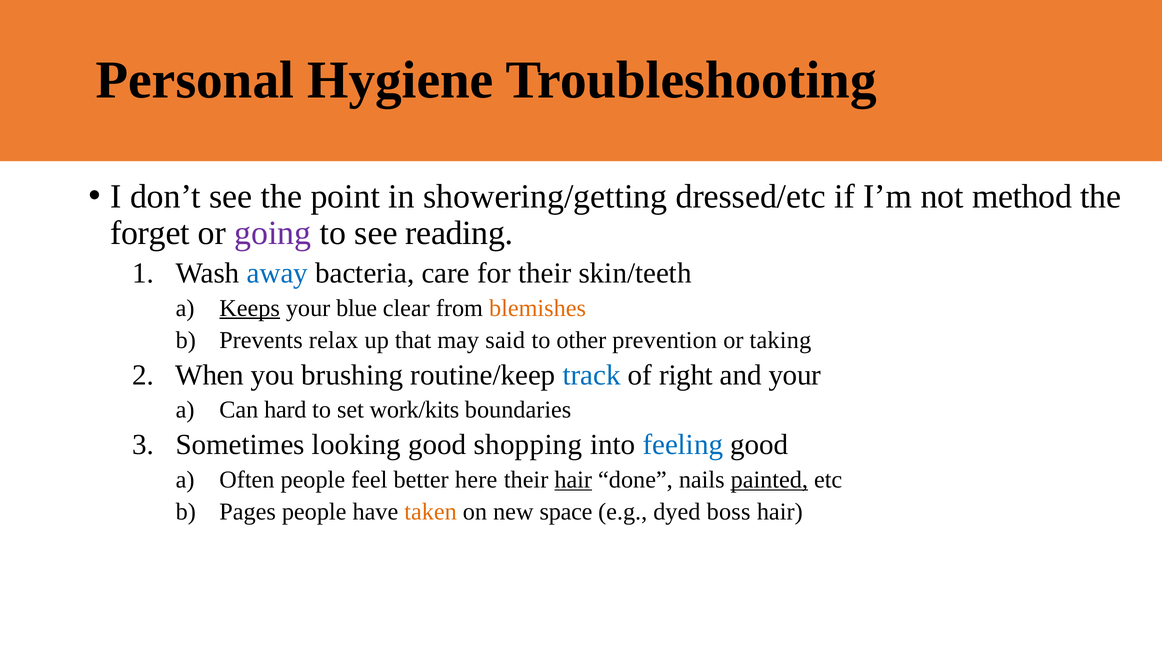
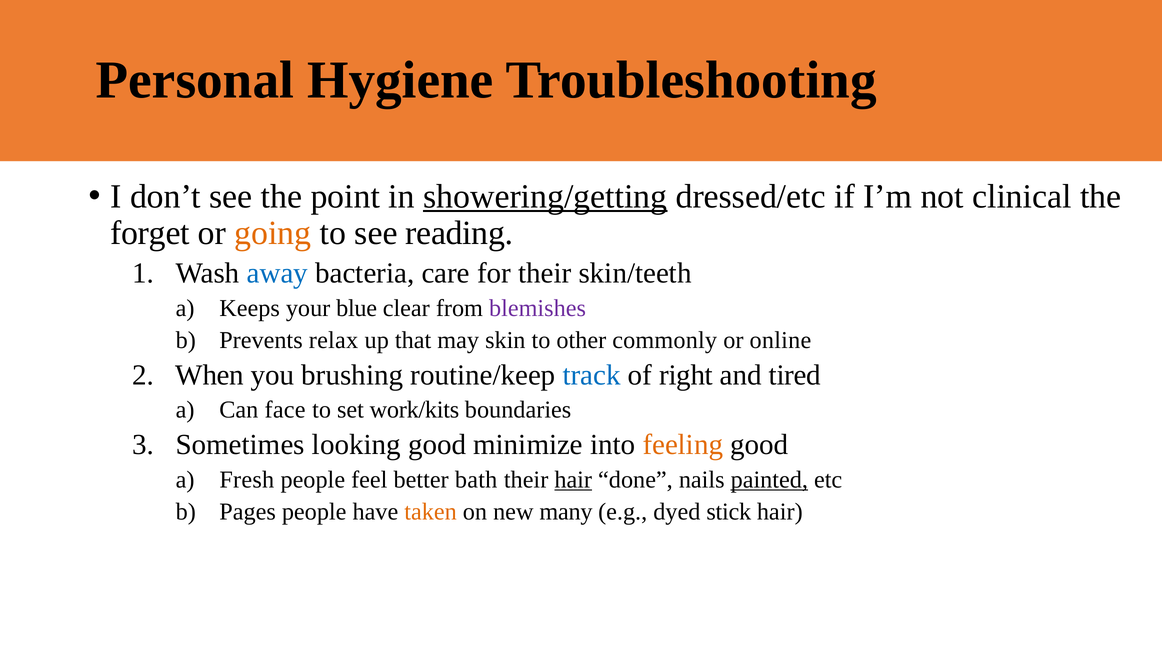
showering/getting underline: none -> present
method: method -> clinical
going colour: purple -> orange
Keeps underline: present -> none
blemishes colour: orange -> purple
said: said -> skin
prevention: prevention -> commonly
taking: taking -> online
and your: your -> tired
hard: hard -> face
shopping: shopping -> minimize
feeling colour: blue -> orange
Often: Often -> Fresh
here: here -> bath
space: space -> many
boss: boss -> stick
